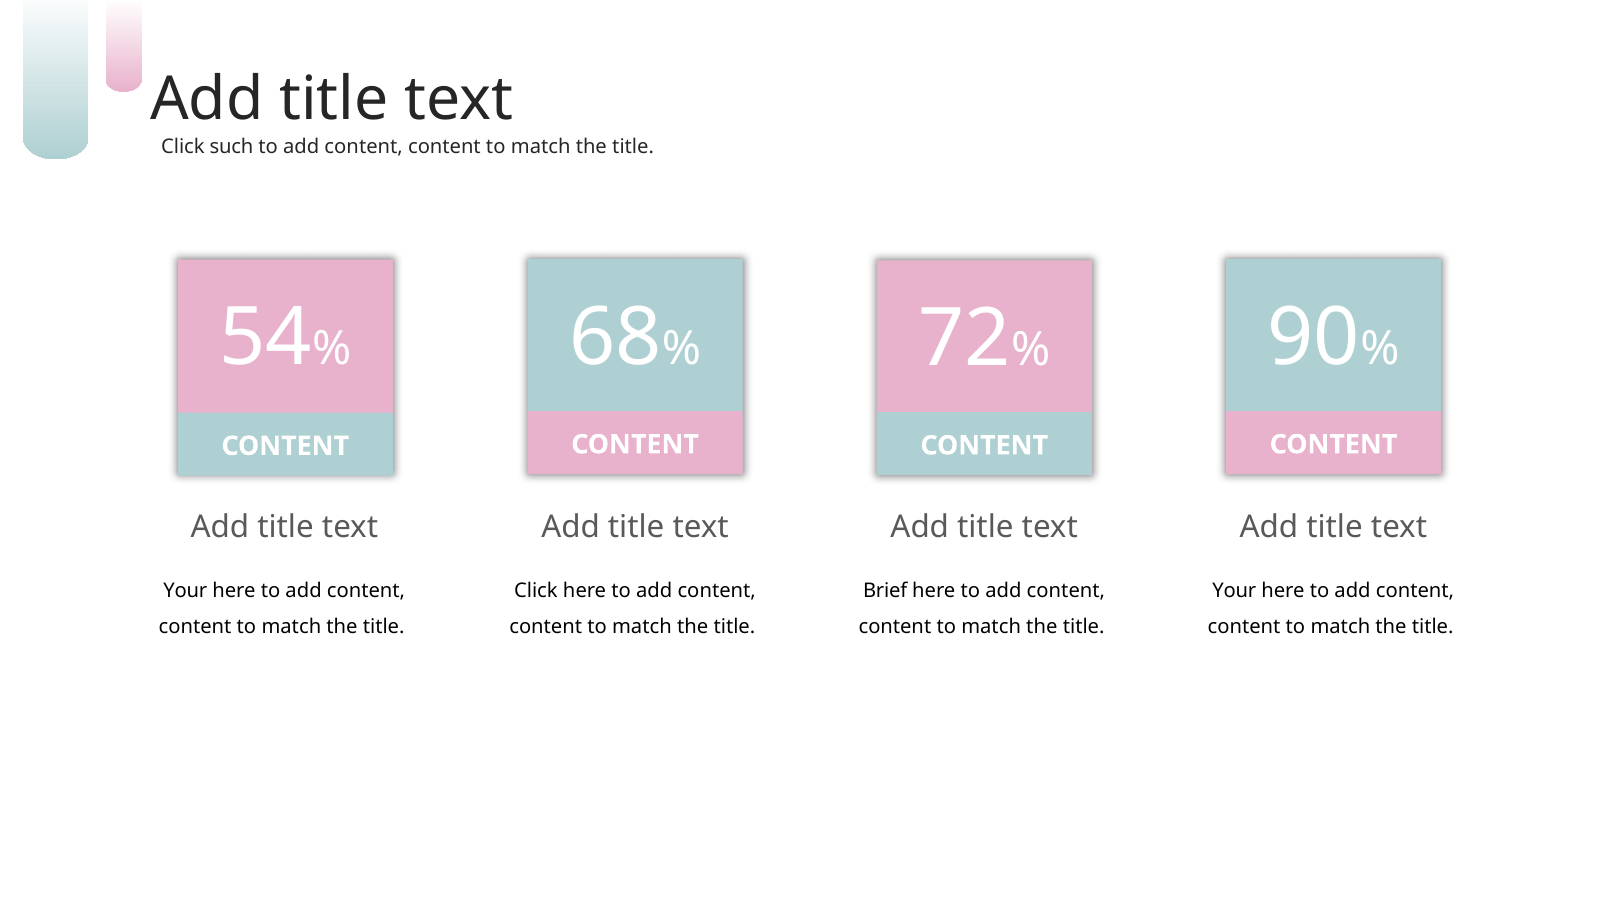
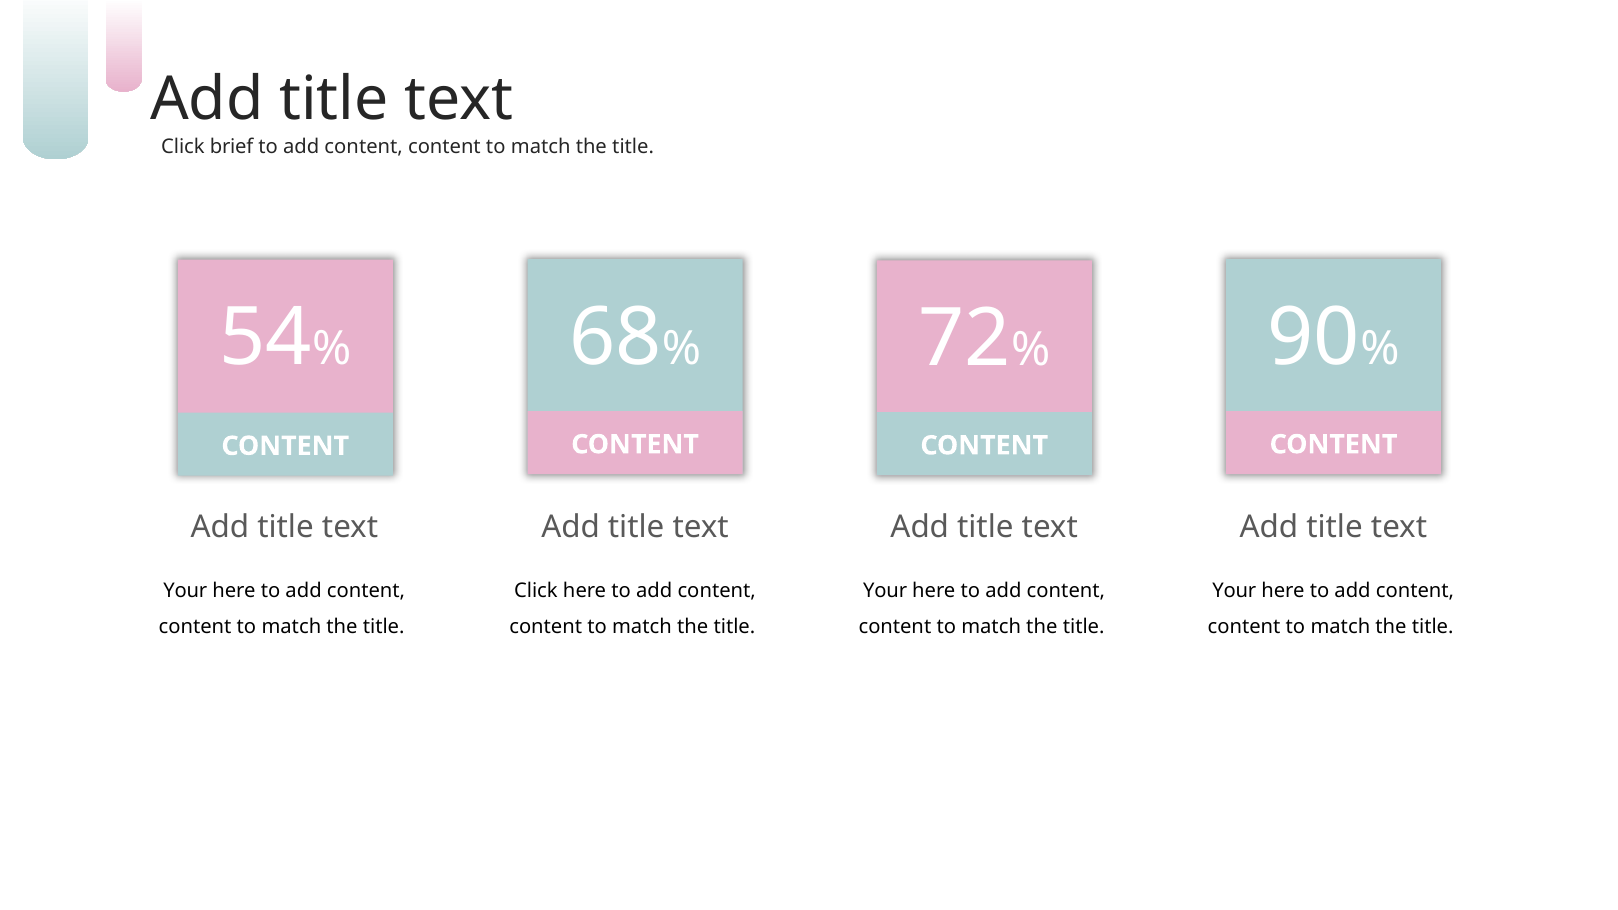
such: such -> brief
Brief at (885, 591): Brief -> Your
